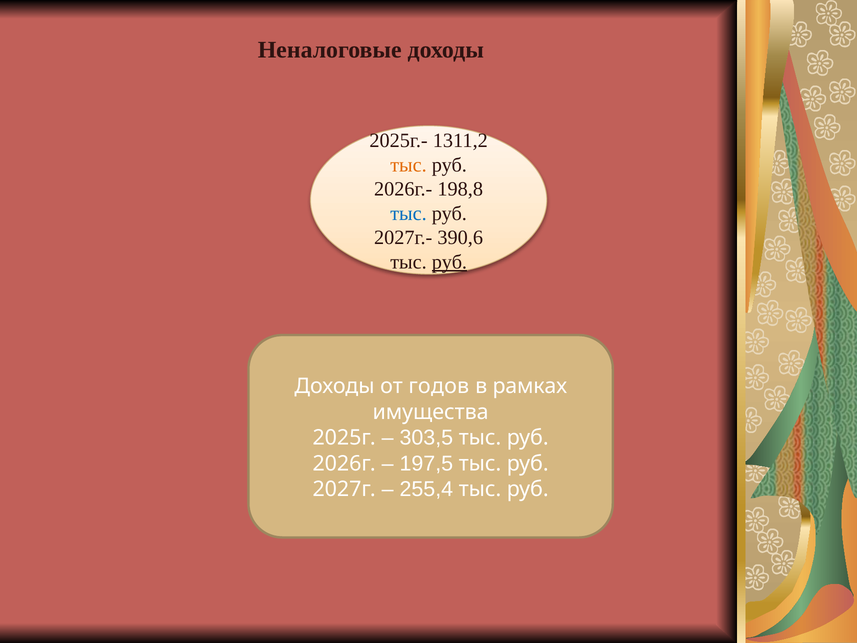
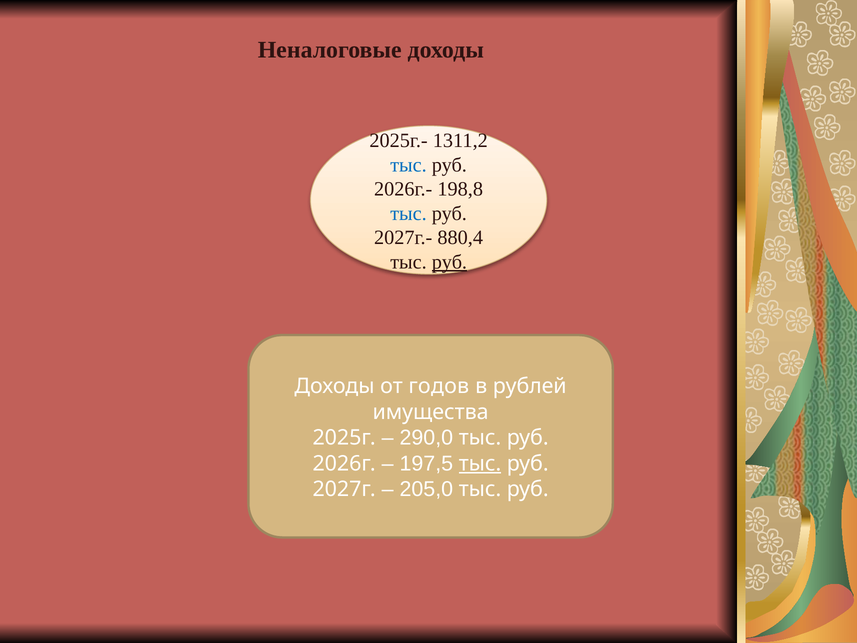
тыс at (409, 165) colour: orange -> blue
390,6: 390,6 -> 880,4
рамках: рамках -> рублей
303,5: 303,5 -> 290,0
тыс at (480, 463) underline: none -> present
255,4: 255,4 -> 205,0
